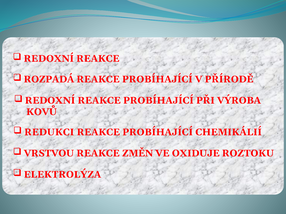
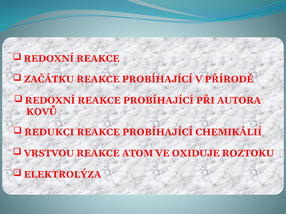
ROZPADÁ: ROZPADÁ -> ZAČÁTKU
VÝROBA: VÝROBA -> AUTORA
ZMĚN: ZMĚN -> ATOM
